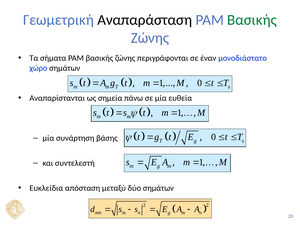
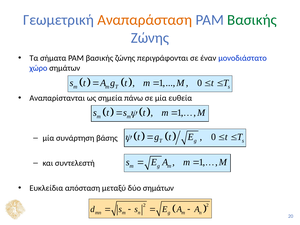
Αναπαράσταση colour: black -> orange
